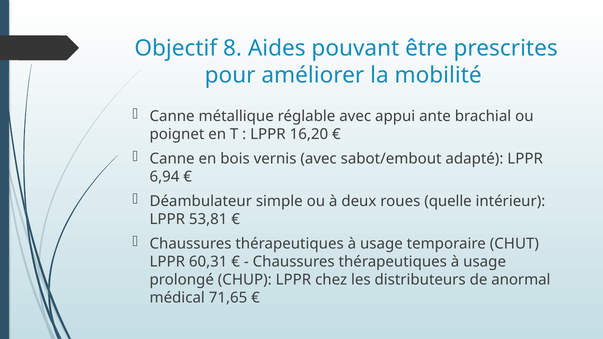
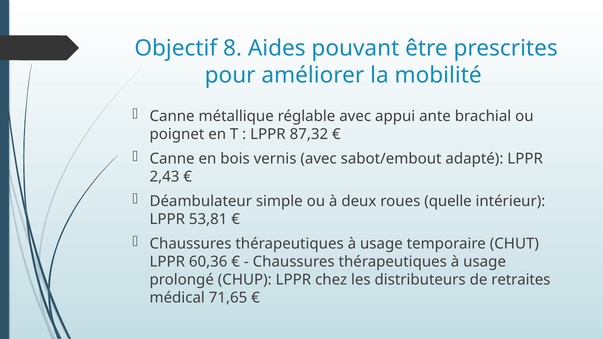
16,20: 16,20 -> 87,32
6,94: 6,94 -> 2,43
60,31: 60,31 -> 60,36
anormal: anormal -> retraites
